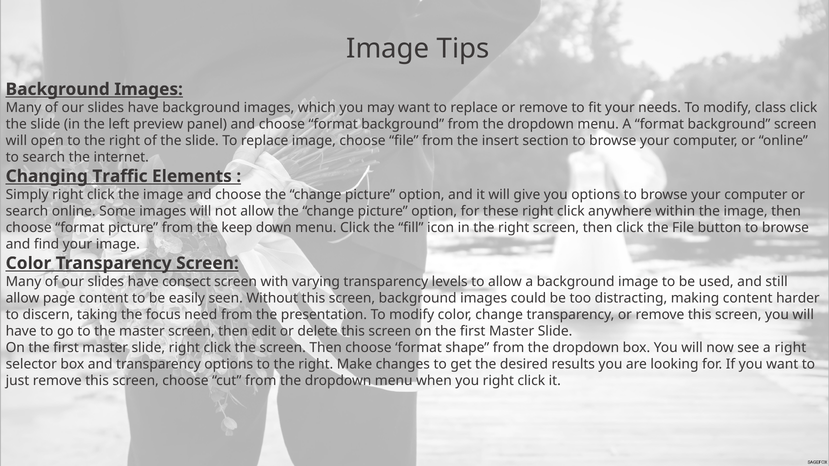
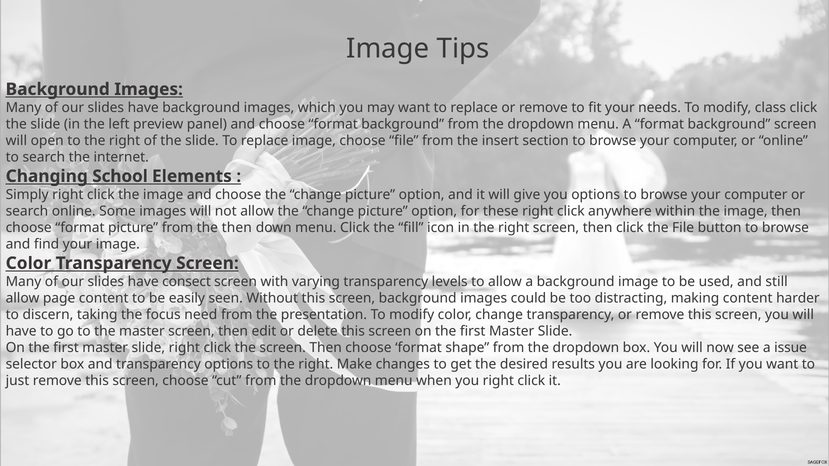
Traffic: Traffic -> School
the keep: keep -> then
a right: right -> issue
